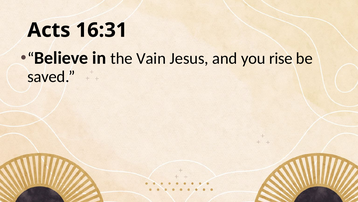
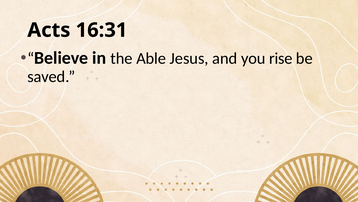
Vain: Vain -> Able
